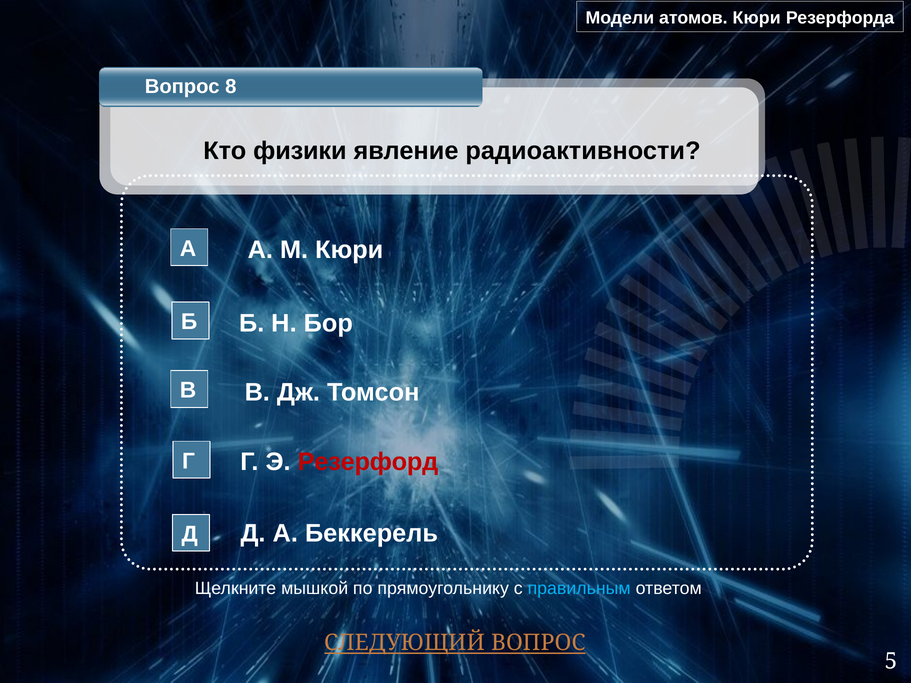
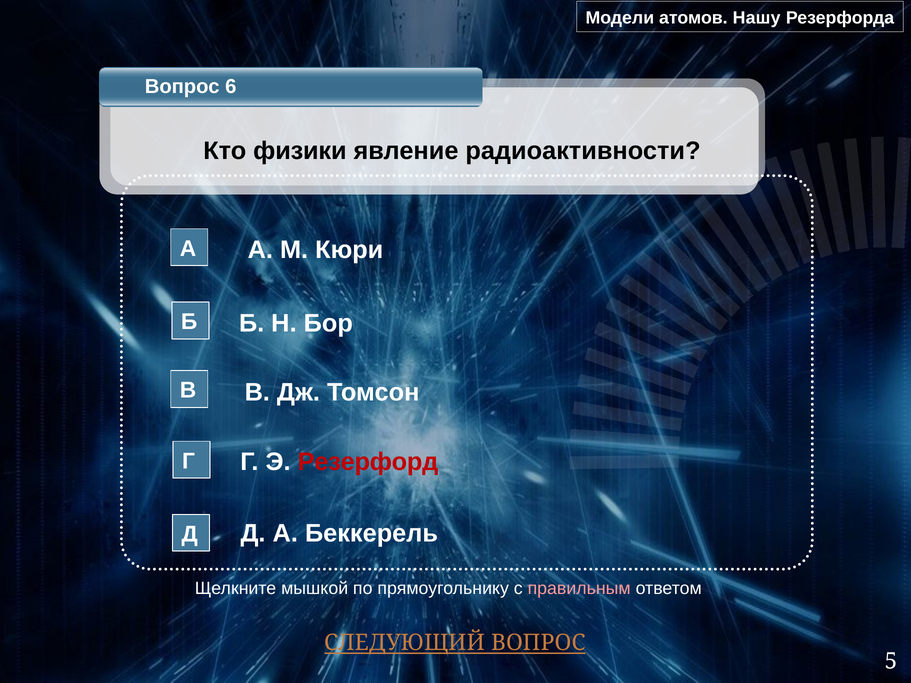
атомов Кюри: Кюри -> Нашу
8: 8 -> 6
правильным colour: light blue -> pink
